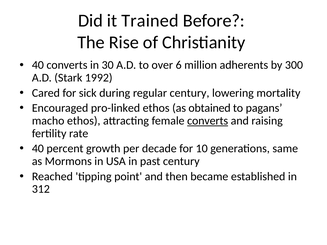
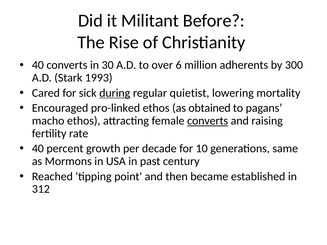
Trained: Trained -> Militant
1992: 1992 -> 1993
during underline: none -> present
regular century: century -> quietist
